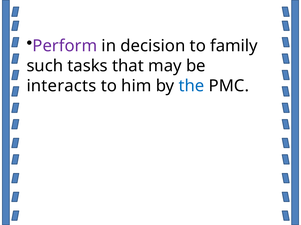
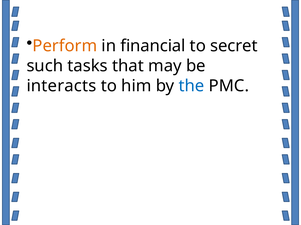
Perform colour: purple -> orange
decision: decision -> financial
family: family -> secret
